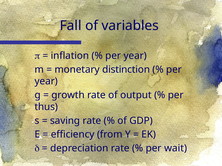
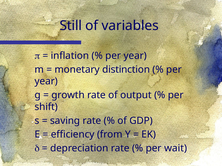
Fall: Fall -> Still
thus: thus -> shift
